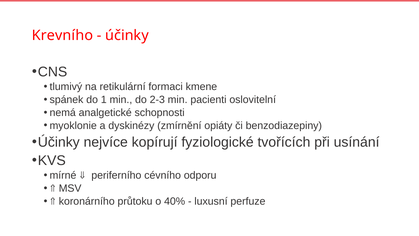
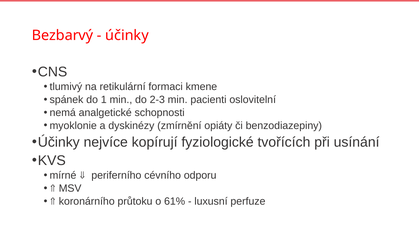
Krevního: Krevního -> Bezbarvý
40%: 40% -> 61%
